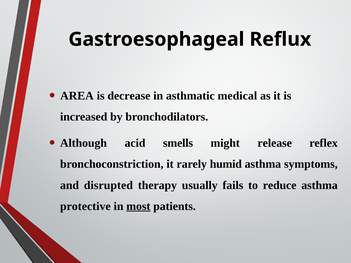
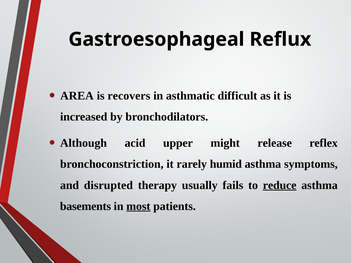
decrease: decrease -> recovers
medical: medical -> difficult
smells: smells -> upper
reduce underline: none -> present
protective: protective -> basements
